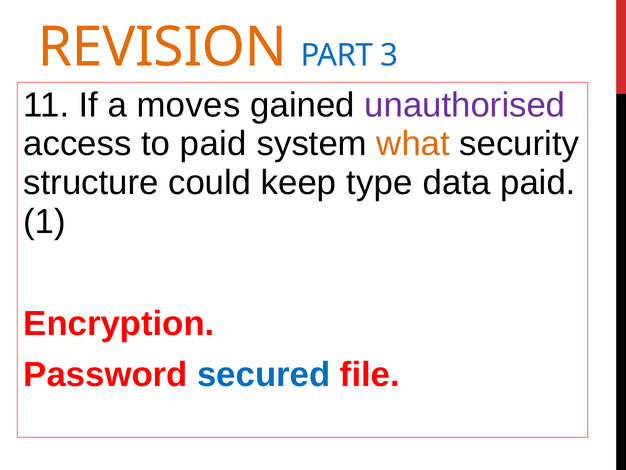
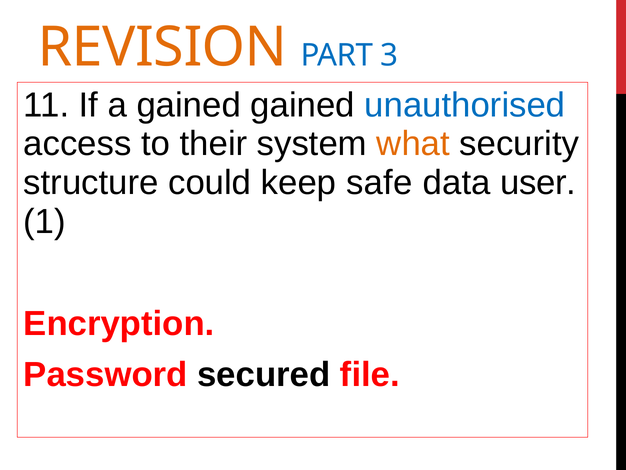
a moves: moves -> gained
unauthorised colour: purple -> blue
to paid: paid -> their
type: type -> safe
data paid: paid -> user
secured colour: blue -> black
